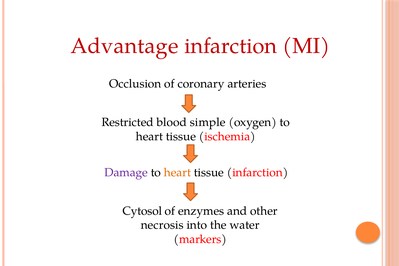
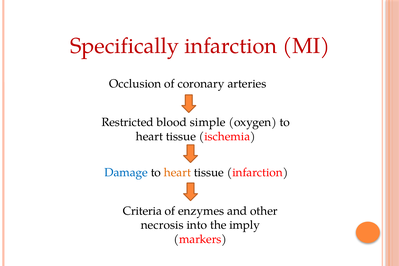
Advantage: Advantage -> Specifically
Damage colour: purple -> blue
Cytosol: Cytosol -> Criteria
water: water -> imply
